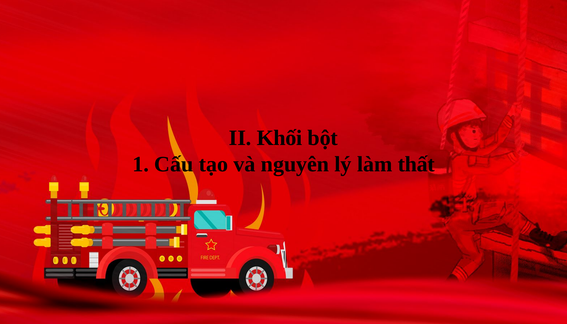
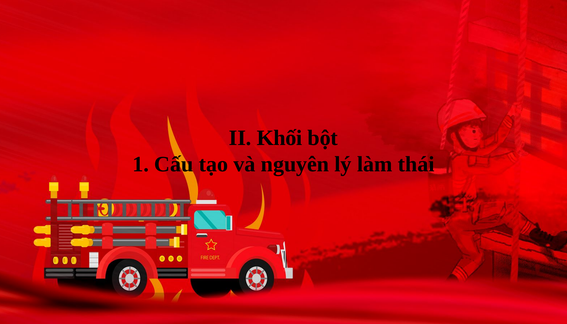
thất: thất -> thái
